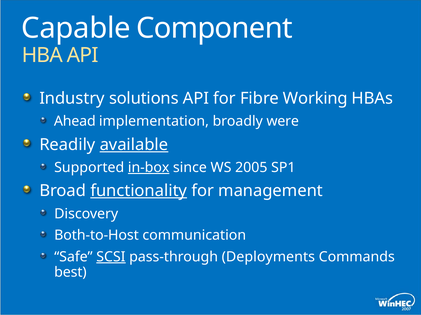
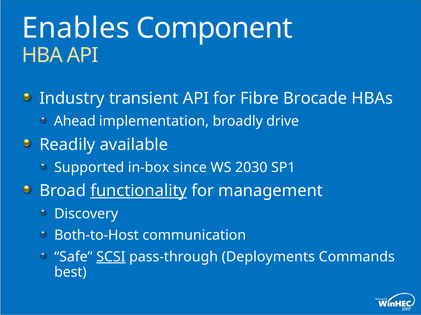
Capable: Capable -> Enables
solutions: solutions -> transient
Working: Working -> Brocade
were: were -> drive
available underline: present -> none
in-box underline: present -> none
2005: 2005 -> 2030
